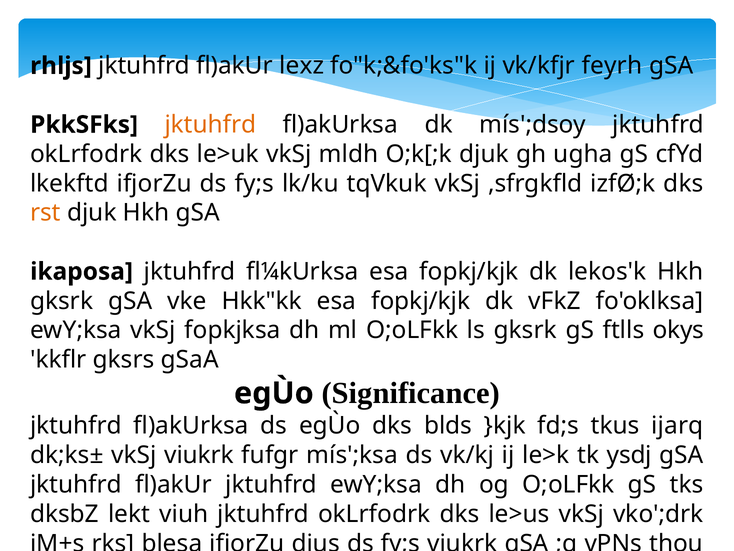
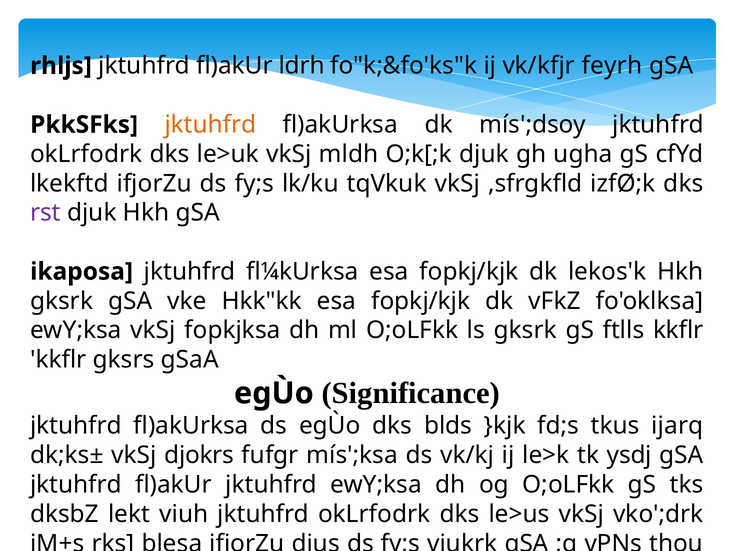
lexz: lexz -> ldrh
rst colour: orange -> purple
ftlls okys: okys -> kkflr
vkSj viukrk: viukrk -> djokrs
